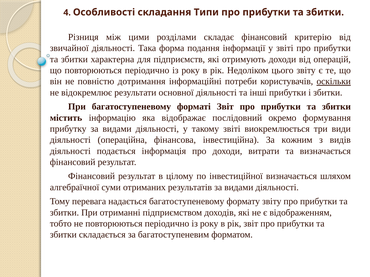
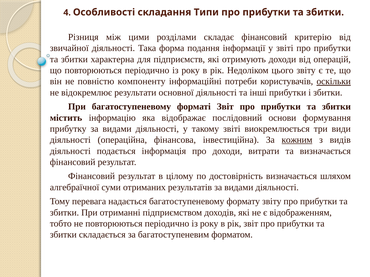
дотримання: дотримання -> компоненту
окремо: окремо -> основи
кожним underline: none -> present
інвестиційної: інвестиційної -> достовірність
